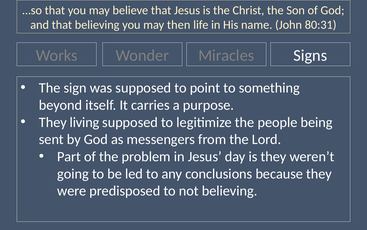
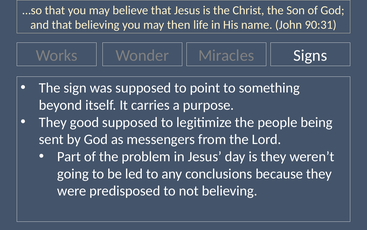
80:31: 80:31 -> 90:31
living: living -> good
